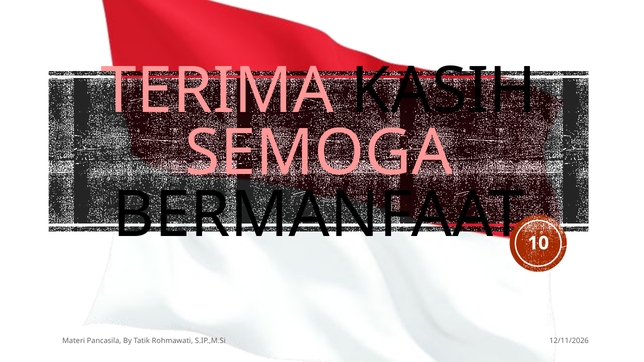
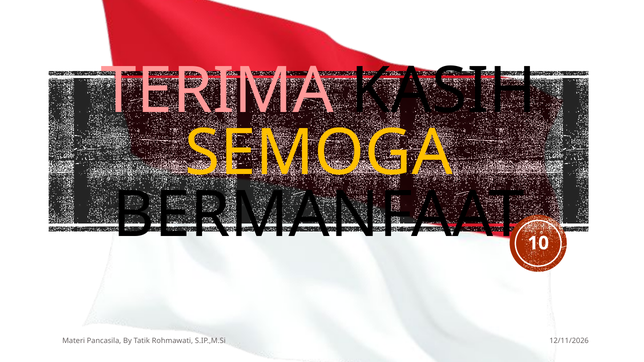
SEMOGA colour: pink -> yellow
